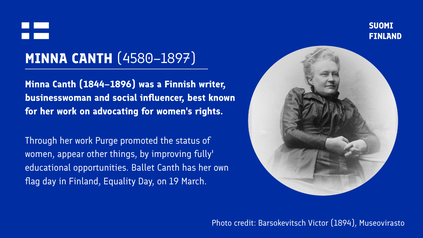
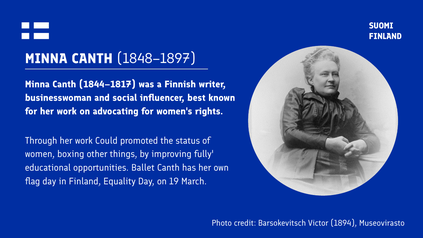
4580–1897: 4580–1897 -> 1848–1897
1844–1896: 1844–1896 -> 1844–1817
Purge: Purge -> Could
appear: appear -> boxing
